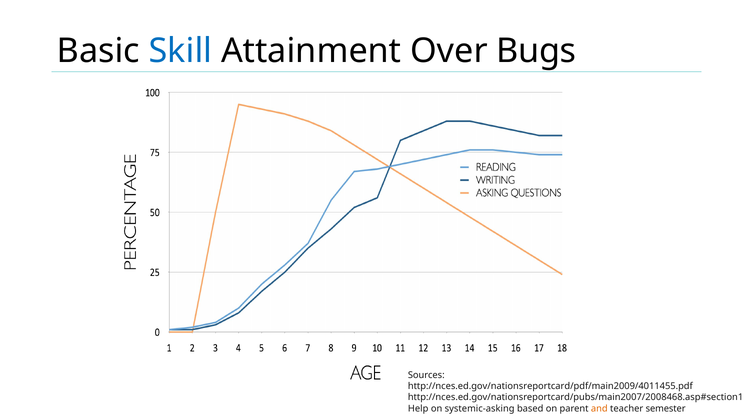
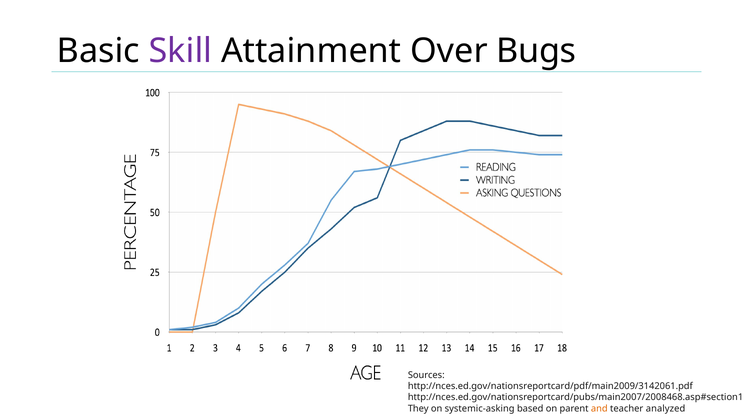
Skill colour: blue -> purple
http://nces.ed.gov/nationsreportcard/pdf/main2009/4011455.pdf: http://nces.ed.gov/nationsreportcard/pdf/main2009/4011455.pdf -> http://nces.ed.gov/nationsreportcard/pdf/main2009/3142061.pdf
Help: Help -> They
semester: semester -> analyzed
